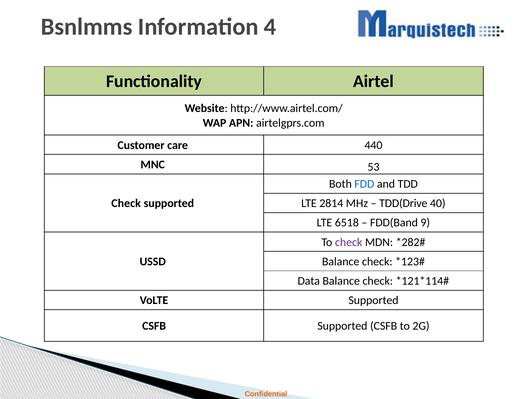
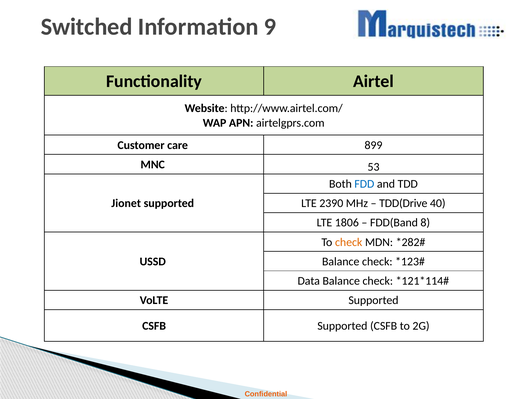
Bsnlmms: Bsnlmms -> Switched
4: 4 -> 9
440: 440 -> 899
Check at (126, 203): Check -> Jionet
2814: 2814 -> 2390
6518: 6518 -> 1806
9: 9 -> 8
check at (349, 242) colour: purple -> orange
